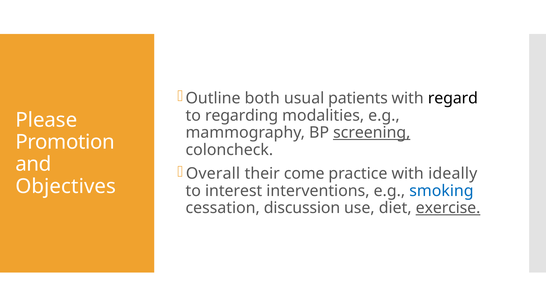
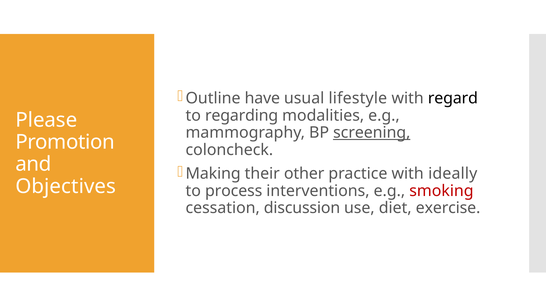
both: both -> have
patients: patients -> lifestyle
Overall: Overall -> Making
come: come -> other
interest: interest -> process
smoking colour: blue -> red
exercise underline: present -> none
